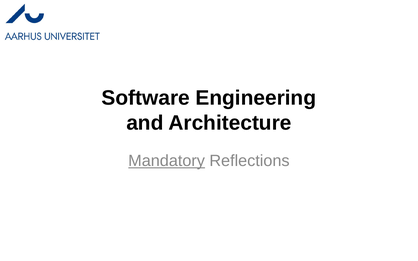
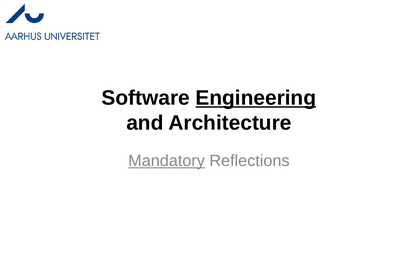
Engineering underline: none -> present
